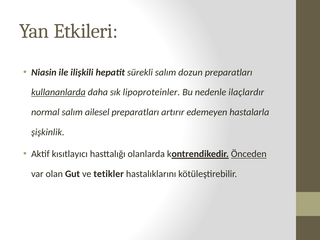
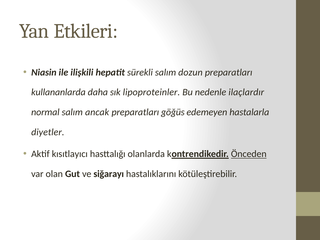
kullananlarda underline: present -> none
ailesel: ailesel -> ancak
artırır: artırır -> göğüs
şişkinlik: şişkinlik -> diyetler
tetikler: tetikler -> siğarayı
